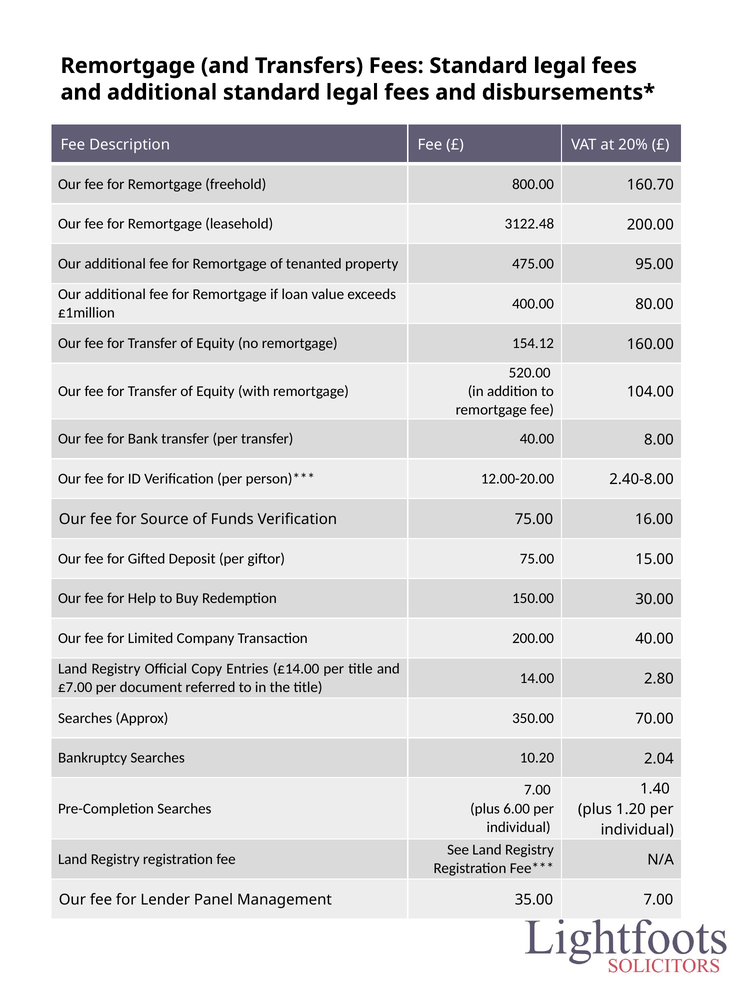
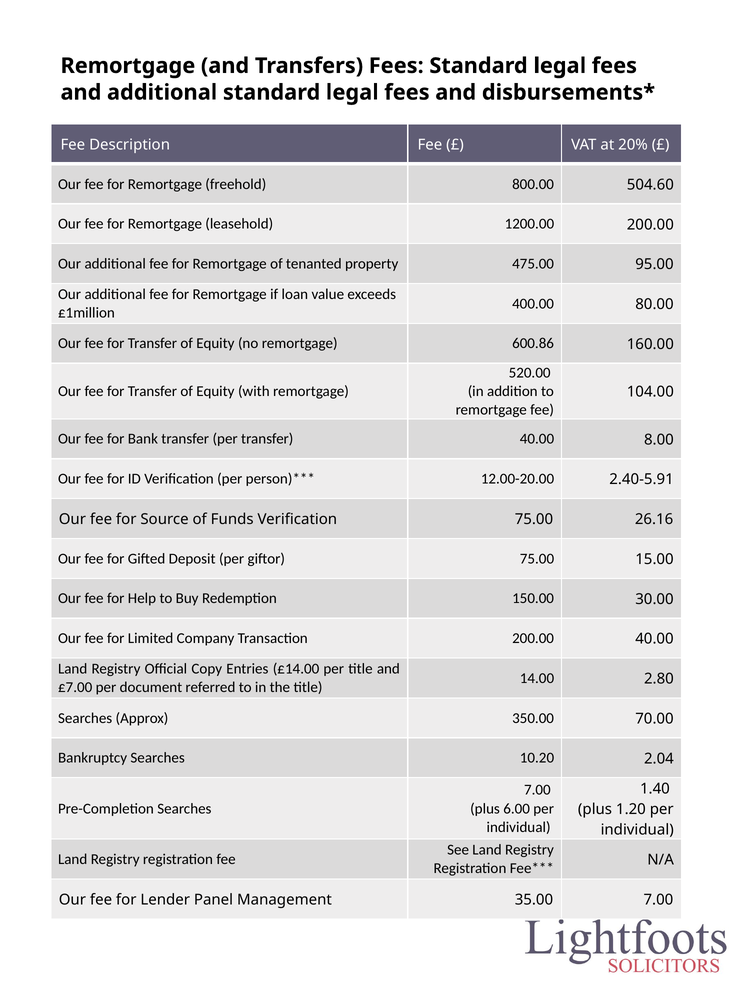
160.70: 160.70 -> 504.60
3122.48: 3122.48 -> 1200.00
154.12: 154.12 -> 600.86
2.40-8.00: 2.40-8.00 -> 2.40-5.91
16.00: 16.00 -> 26.16
